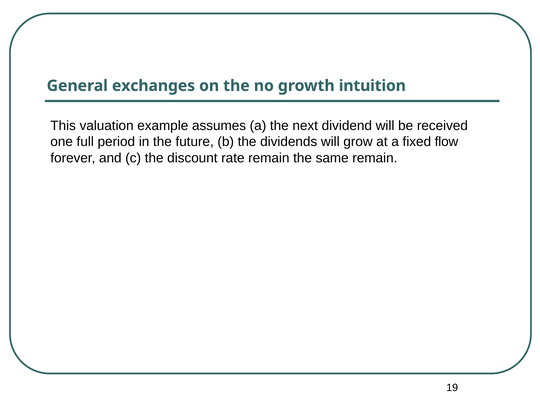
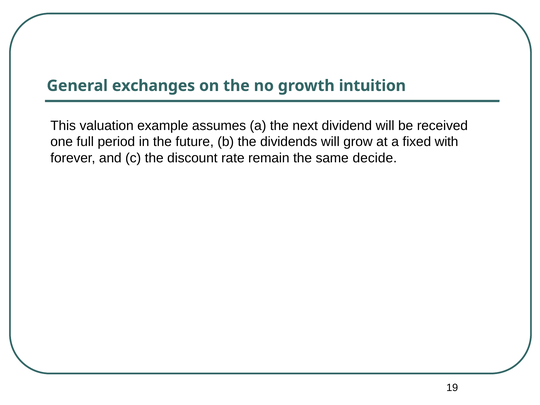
flow: flow -> with
same remain: remain -> decide
